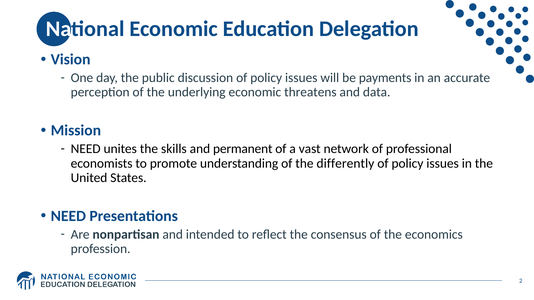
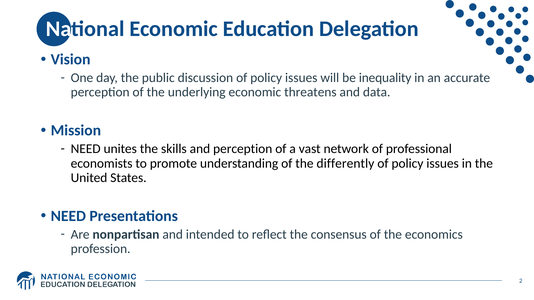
payments: payments -> inequality
and permanent: permanent -> perception
